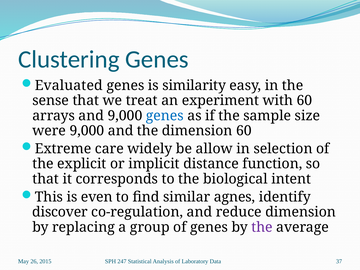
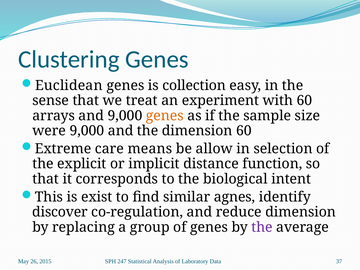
Evaluated: Evaluated -> Euclidean
similarity: similarity -> collection
genes at (165, 116) colour: blue -> orange
widely: widely -> means
even: even -> exist
